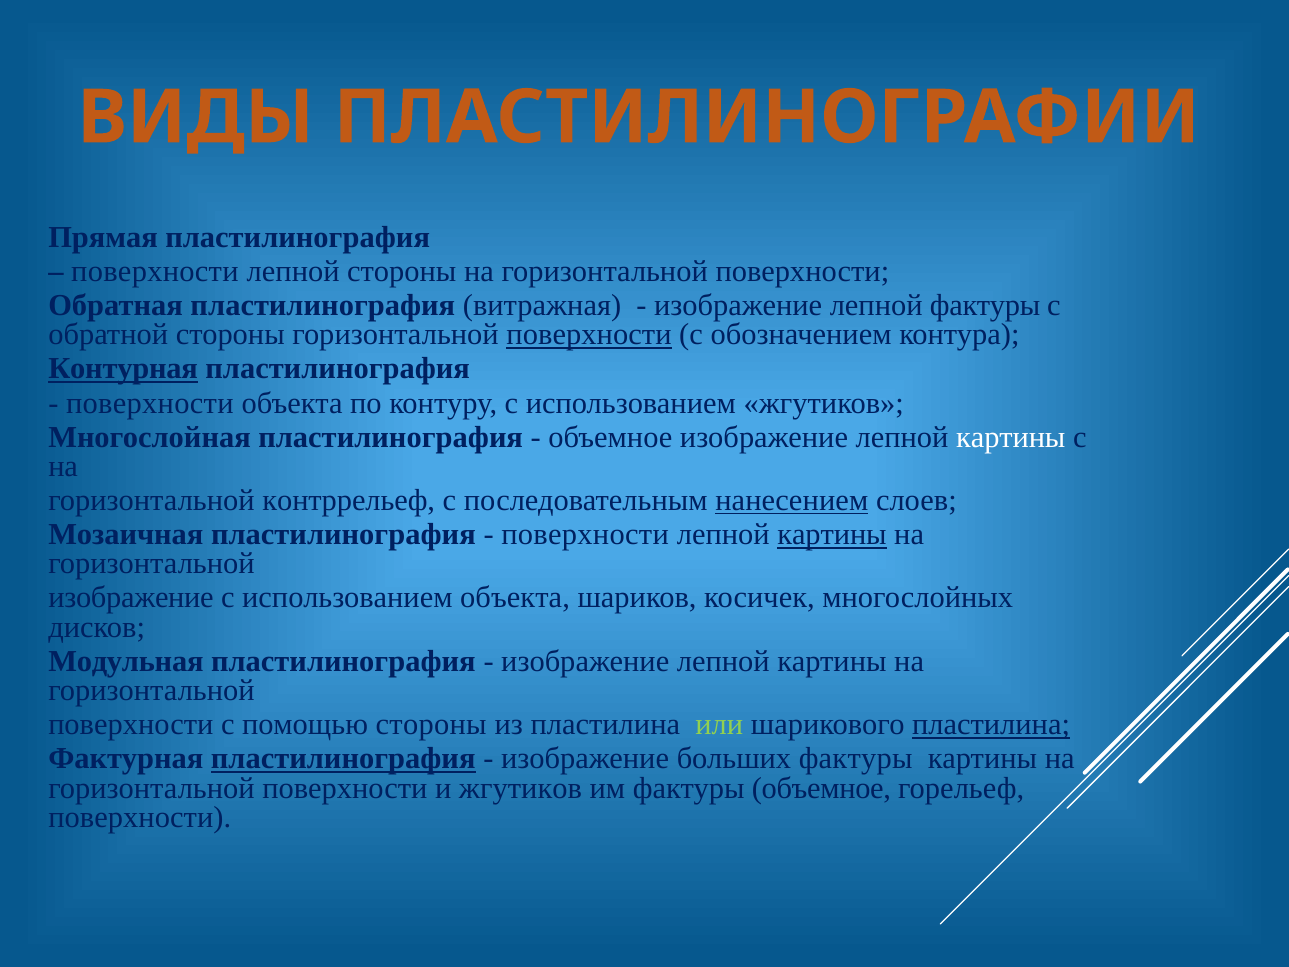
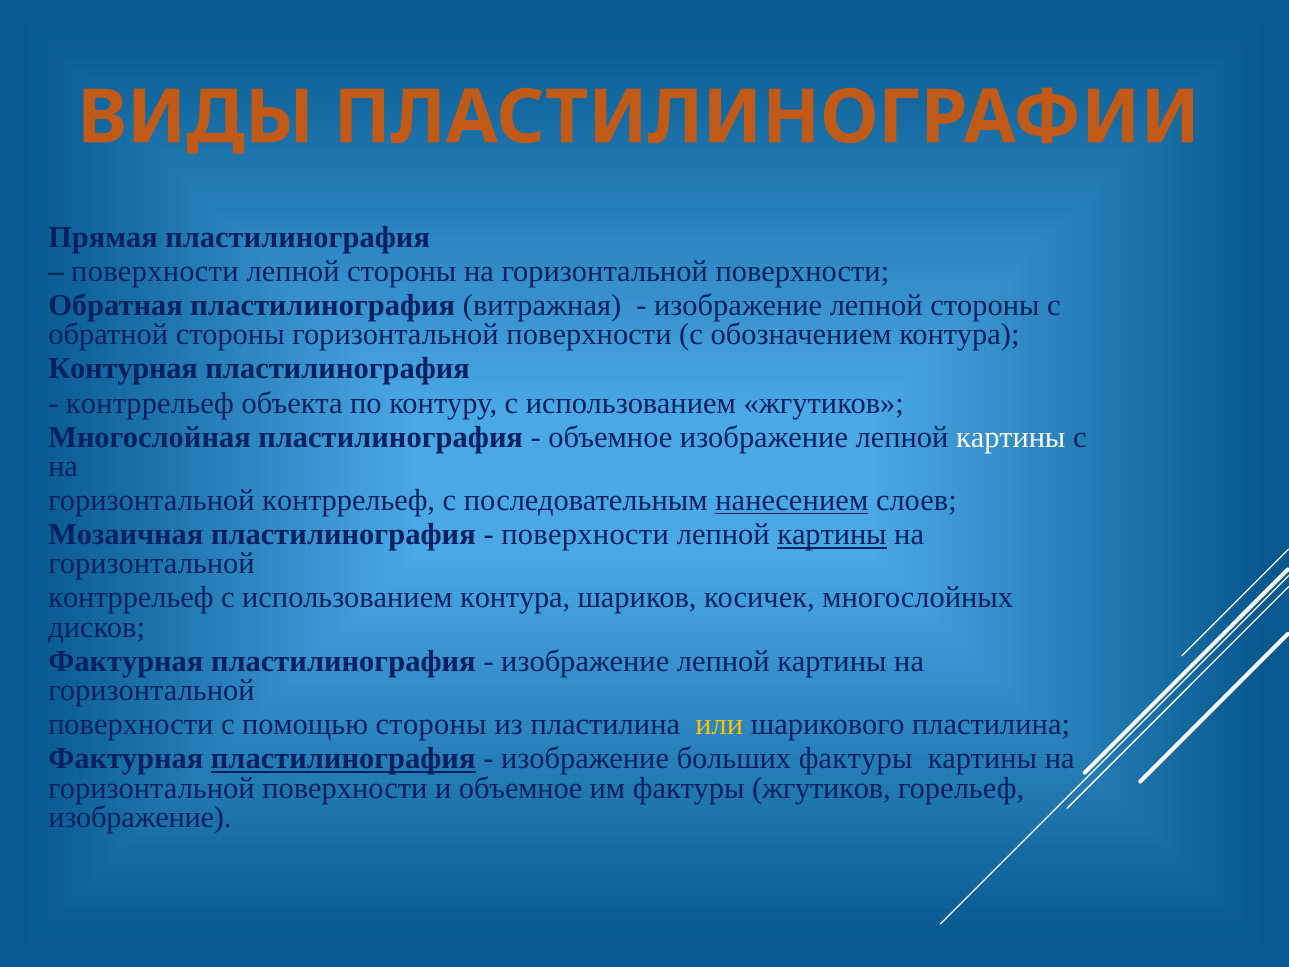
изображение лепной фактуры: фактуры -> стороны
поверхности at (589, 335) underline: present -> none
Контурная underline: present -> none
поверхности at (150, 403): поверхности -> контррельеф
изображение at (131, 598): изображение -> контррельеф
использованием объекта: объекта -> контура
Модульная at (126, 661): Модульная -> Фактурная
или colour: light green -> yellow
пластилина at (991, 724) underline: present -> none
и жгутиков: жгутиков -> объемное
фактуры объемное: объемное -> жгутиков
поверхности at (140, 817): поверхности -> изображение
